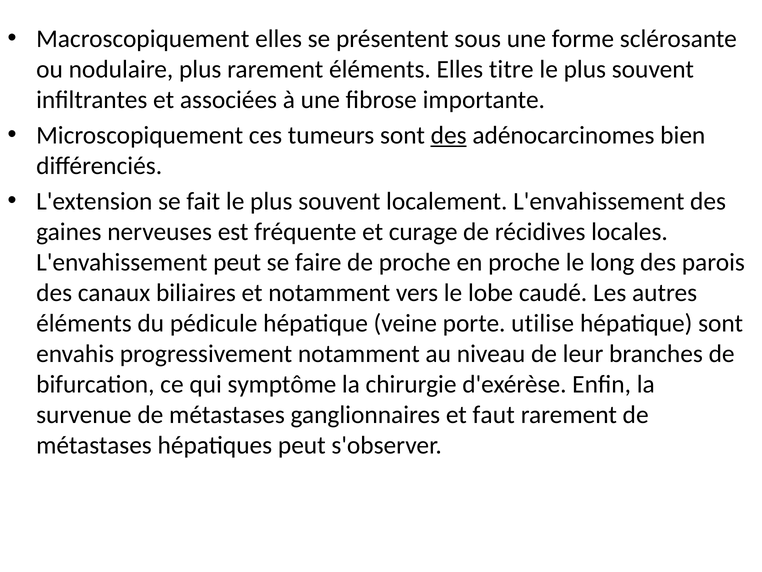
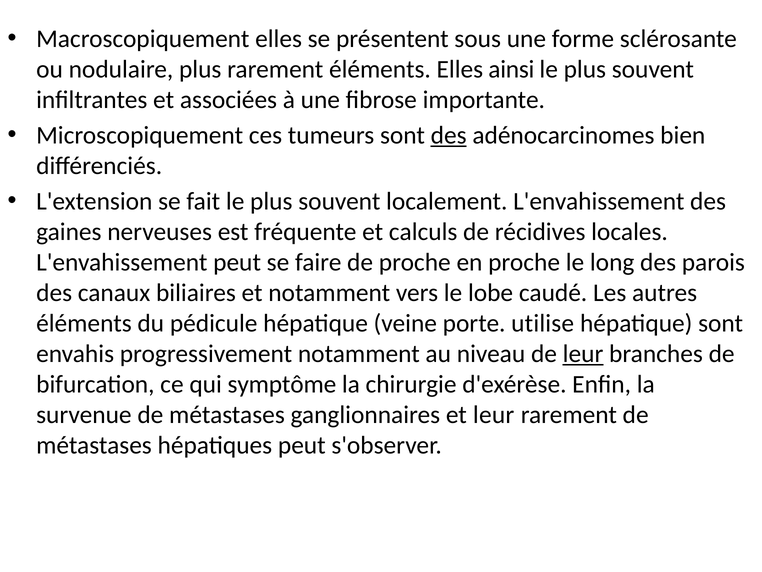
titre: titre -> ainsi
curage: curage -> calculs
leur at (583, 354) underline: none -> present
et faut: faut -> leur
